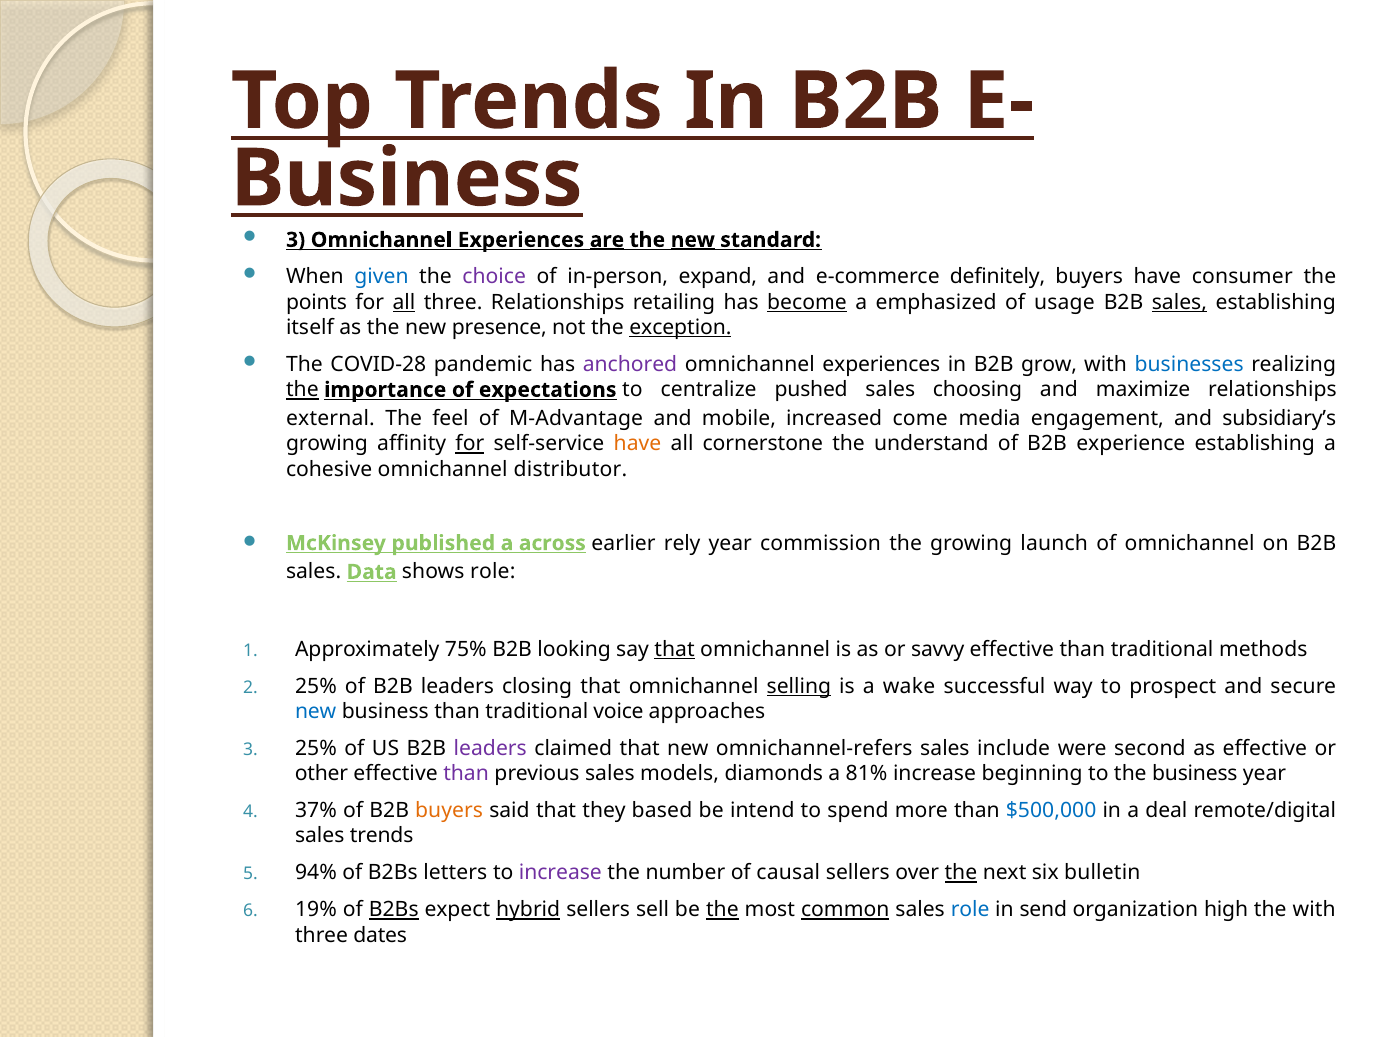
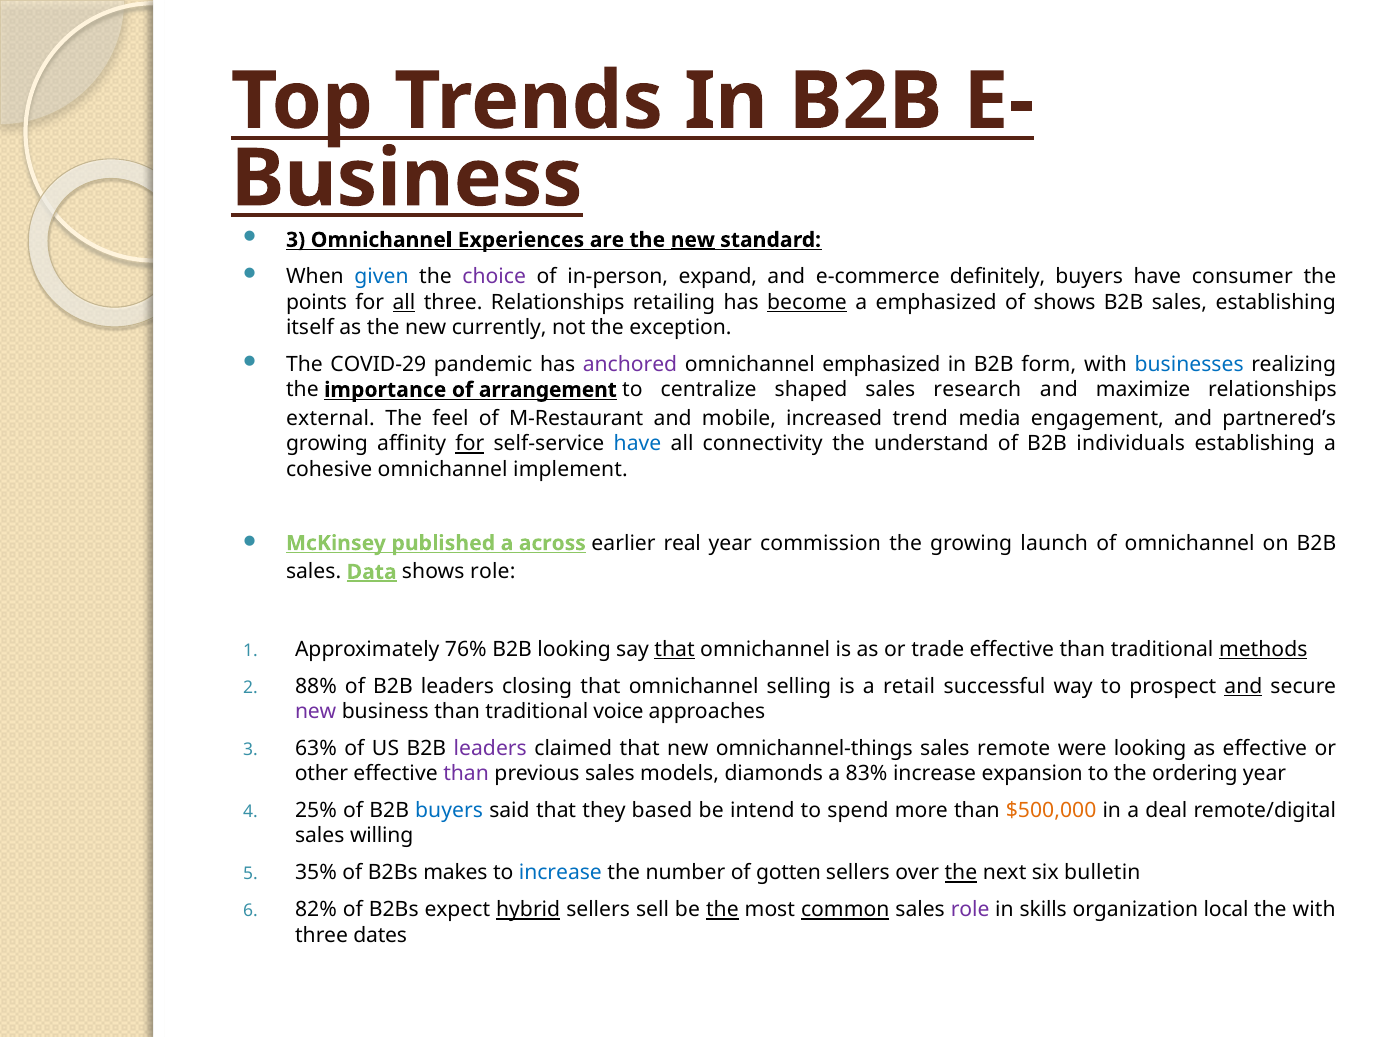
are underline: present -> none
of usage: usage -> shows
sales at (1179, 302) underline: present -> none
presence: presence -> currently
exception underline: present -> none
COVID-28: COVID-28 -> COVID-29
experiences at (881, 365): experiences -> emphasized
grow: grow -> form
the at (302, 390) underline: present -> none
expectations: expectations -> arrangement
pushed: pushed -> shaped
choosing: choosing -> research
M-Advantage: M-Advantage -> M-Restaurant
come: come -> trend
subsidiary’s: subsidiary’s -> partnered’s
have at (638, 444) colour: orange -> blue
cornerstone: cornerstone -> connectivity
experience: experience -> individuals
distributor: distributor -> implement
rely: rely -> real
Data underline: none -> present
75%: 75% -> 76%
savvy: savvy -> trade
methods underline: none -> present
25% at (316, 686): 25% -> 88%
selling underline: present -> none
wake: wake -> retail
and at (1243, 686) underline: none -> present
new at (316, 712) colour: blue -> purple
3 25%: 25% -> 63%
omnichannel-refers: omnichannel-refers -> omnichannel-things
include: include -> remote
were second: second -> looking
81%: 81% -> 83%
beginning: beginning -> expansion
the business: business -> ordering
37%: 37% -> 25%
buyers at (449, 811) colour: orange -> blue
$500,000 colour: blue -> orange
sales trends: trends -> willing
94%: 94% -> 35%
letters: letters -> makes
increase at (560, 873) colour: purple -> blue
causal: causal -> gotten
19%: 19% -> 82%
B2Bs at (394, 910) underline: present -> none
role at (970, 910) colour: blue -> purple
send: send -> skills
high: high -> local
